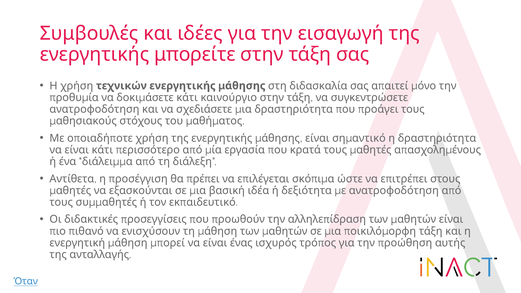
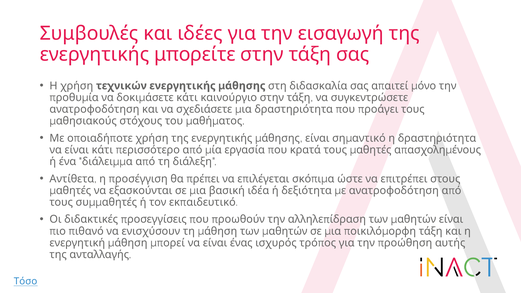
Όταν: Όταν -> Τόσο
